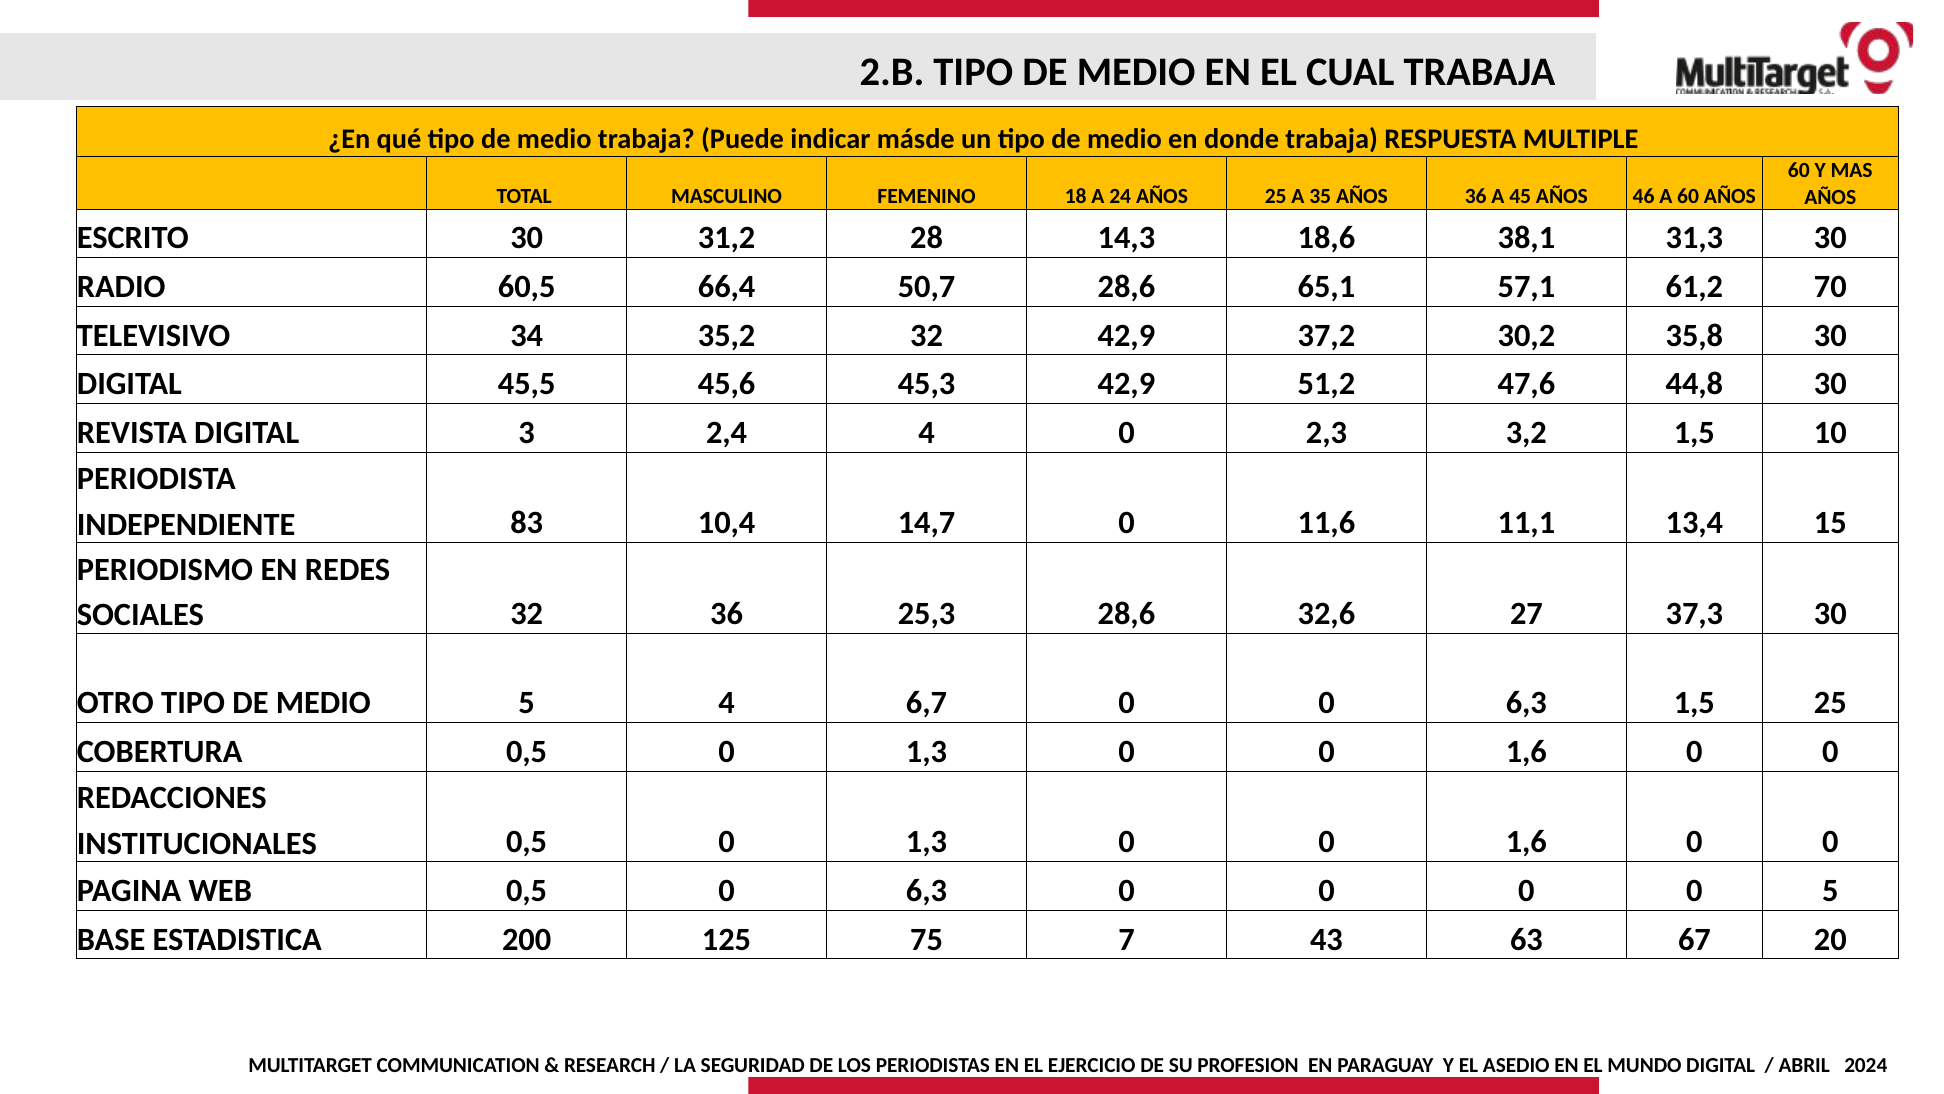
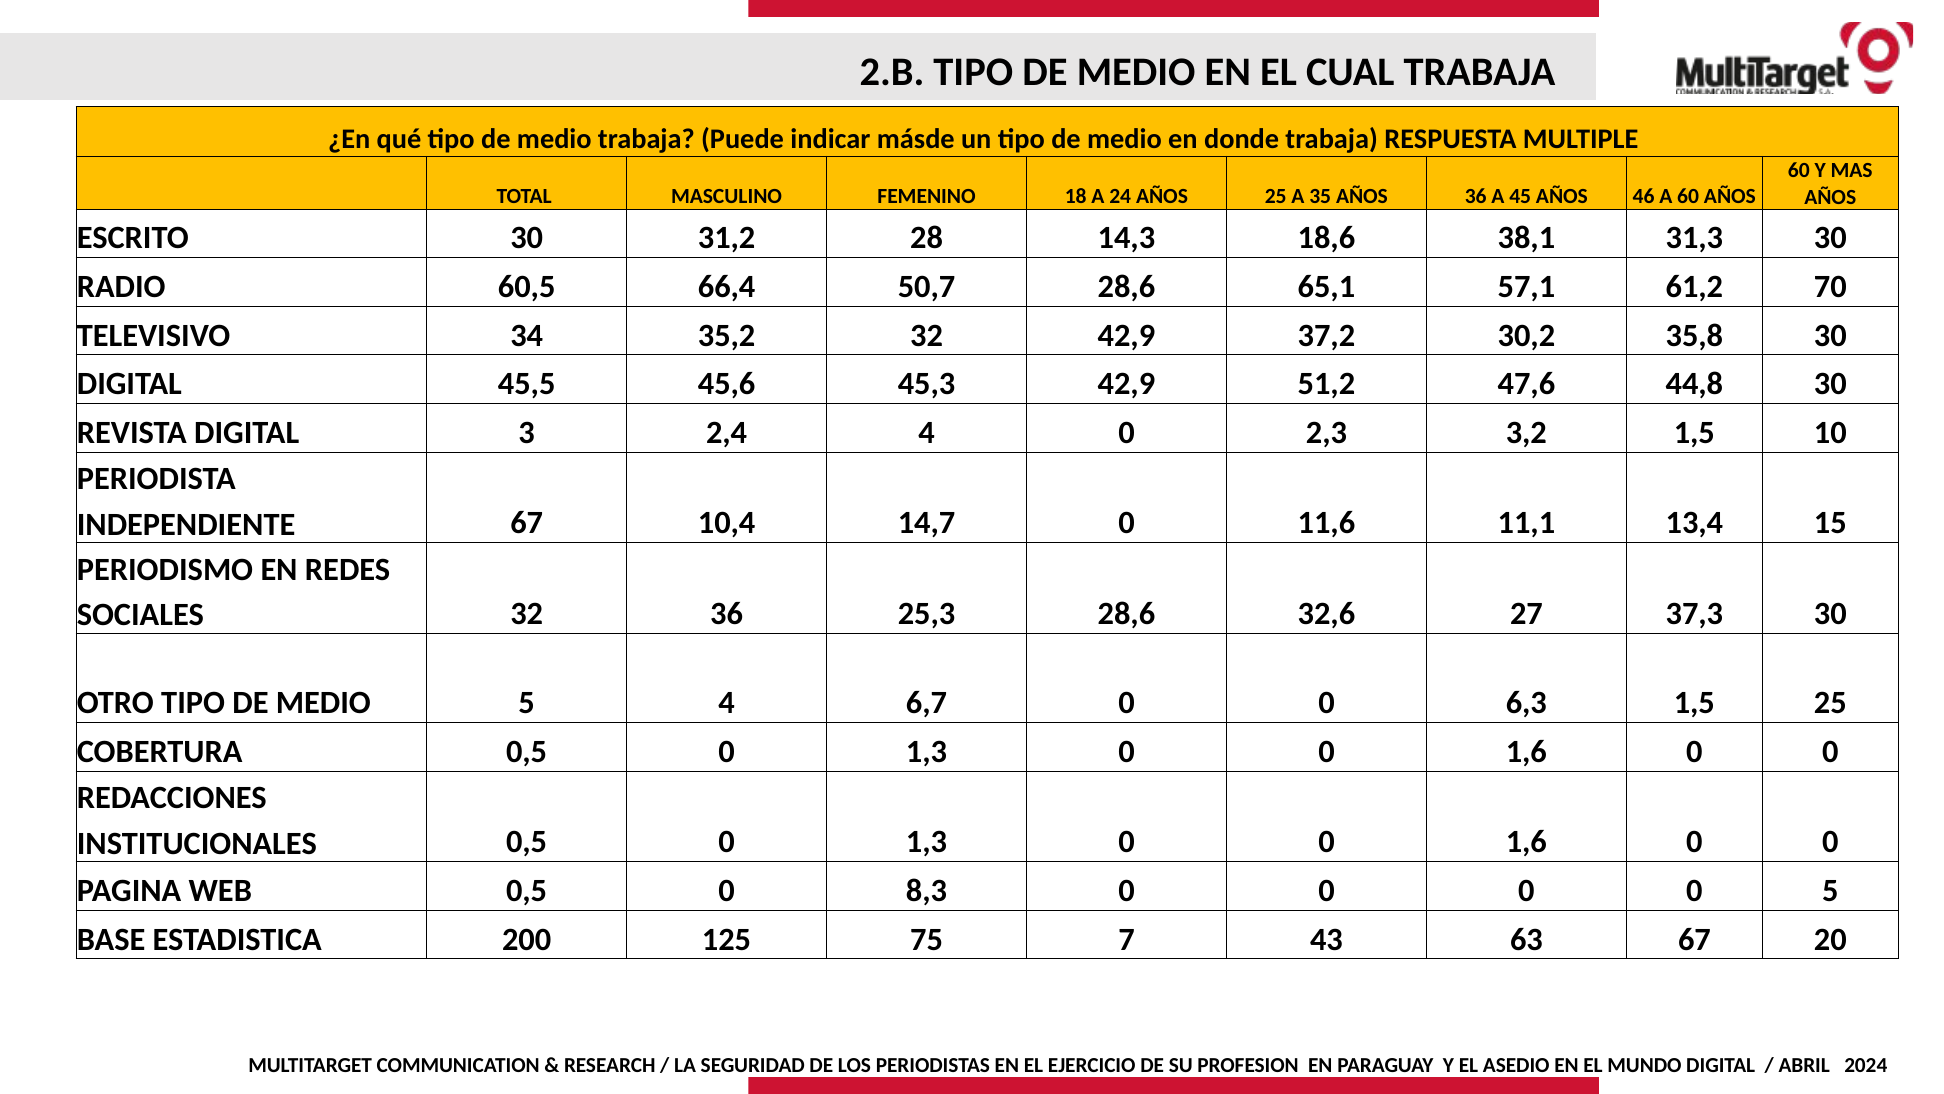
INDEPENDIENTE 83: 83 -> 67
0,5 0 6,3: 6,3 -> 8,3
